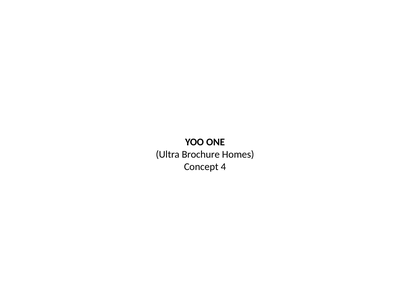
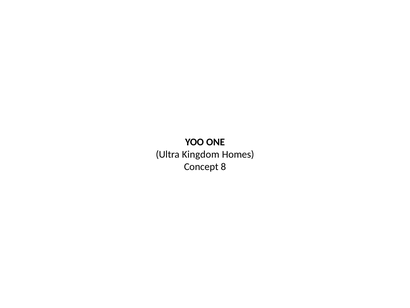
Brochure: Brochure -> Kingdom
4: 4 -> 8
